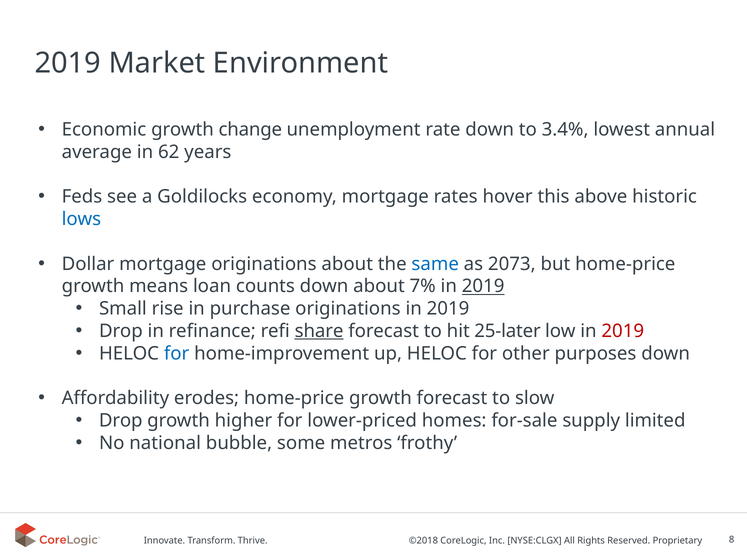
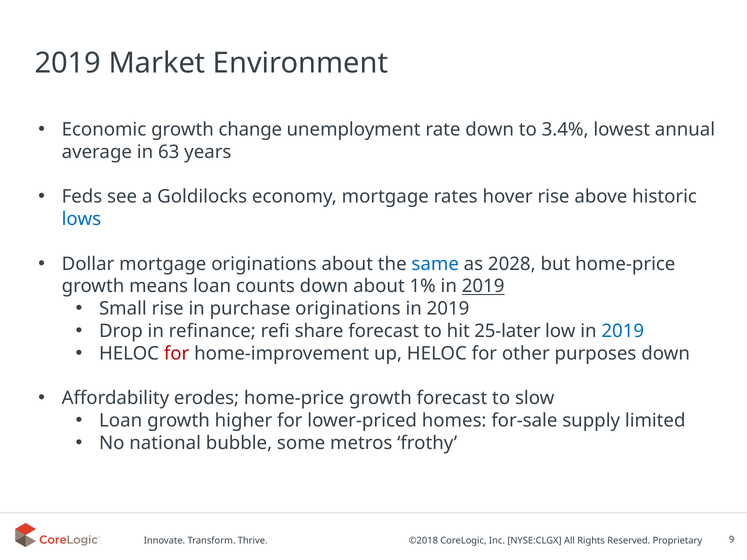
62: 62 -> 63
hover this: this -> rise
2073: 2073 -> 2028
7%: 7% -> 1%
share underline: present -> none
2019 at (623, 331) colour: red -> blue
for at (177, 354) colour: blue -> red
Drop at (121, 421): Drop -> Loan
8: 8 -> 9
